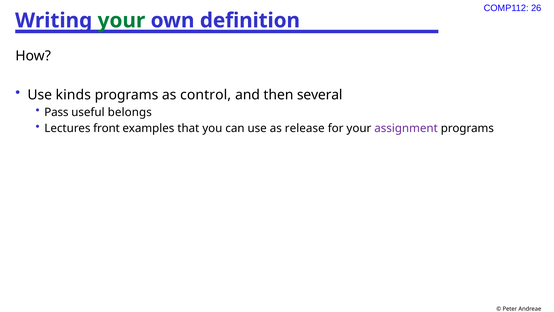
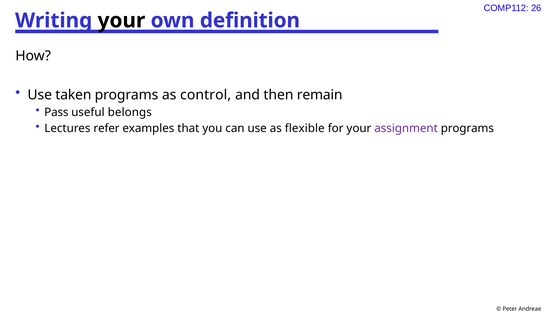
your at (121, 20) colour: green -> black
kinds: kinds -> taken
several: several -> remain
front: front -> refer
release: release -> flexible
